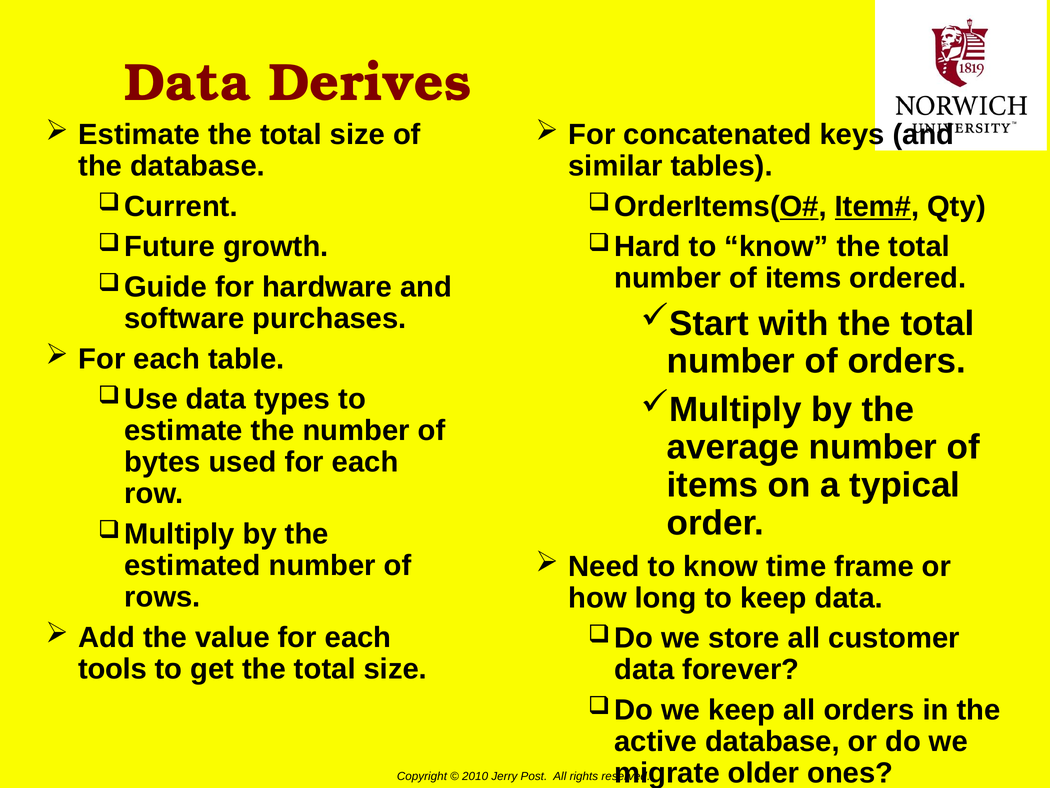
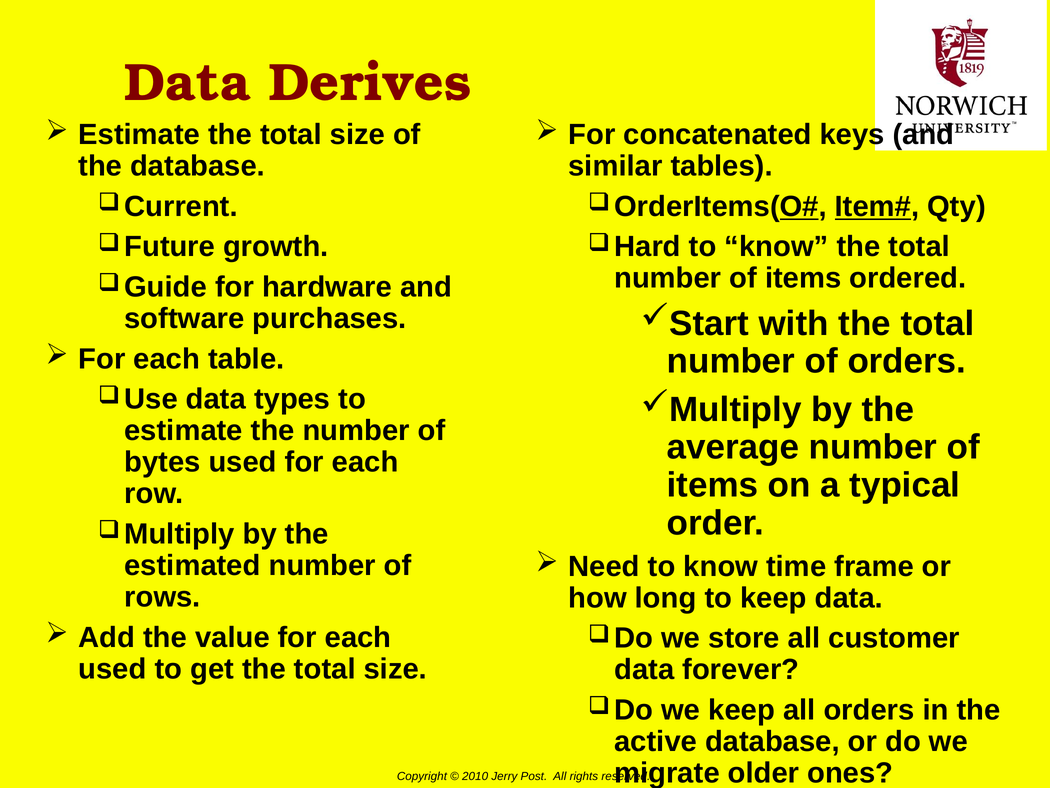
tools at (113, 668): tools -> used
